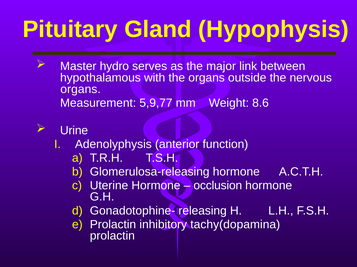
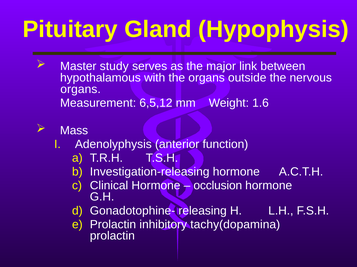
hydro: hydro -> study
5,9,77: 5,9,77 -> 6,5,12
8.6: 8.6 -> 1.6
Urine: Urine -> Mass
Glomerulosa-releasing: Glomerulosa-releasing -> Investigation-releasing
Uterine: Uterine -> Clinical
